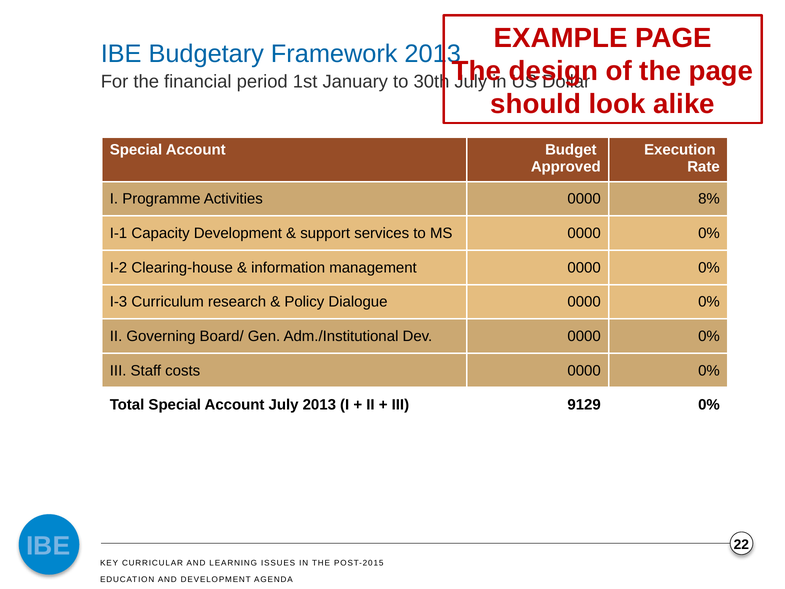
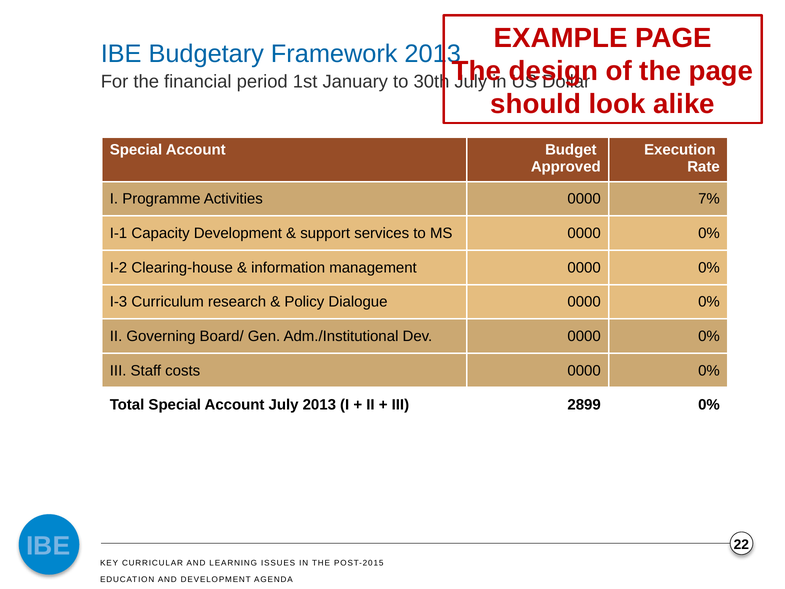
8%: 8% -> 7%
9129: 9129 -> 2899
